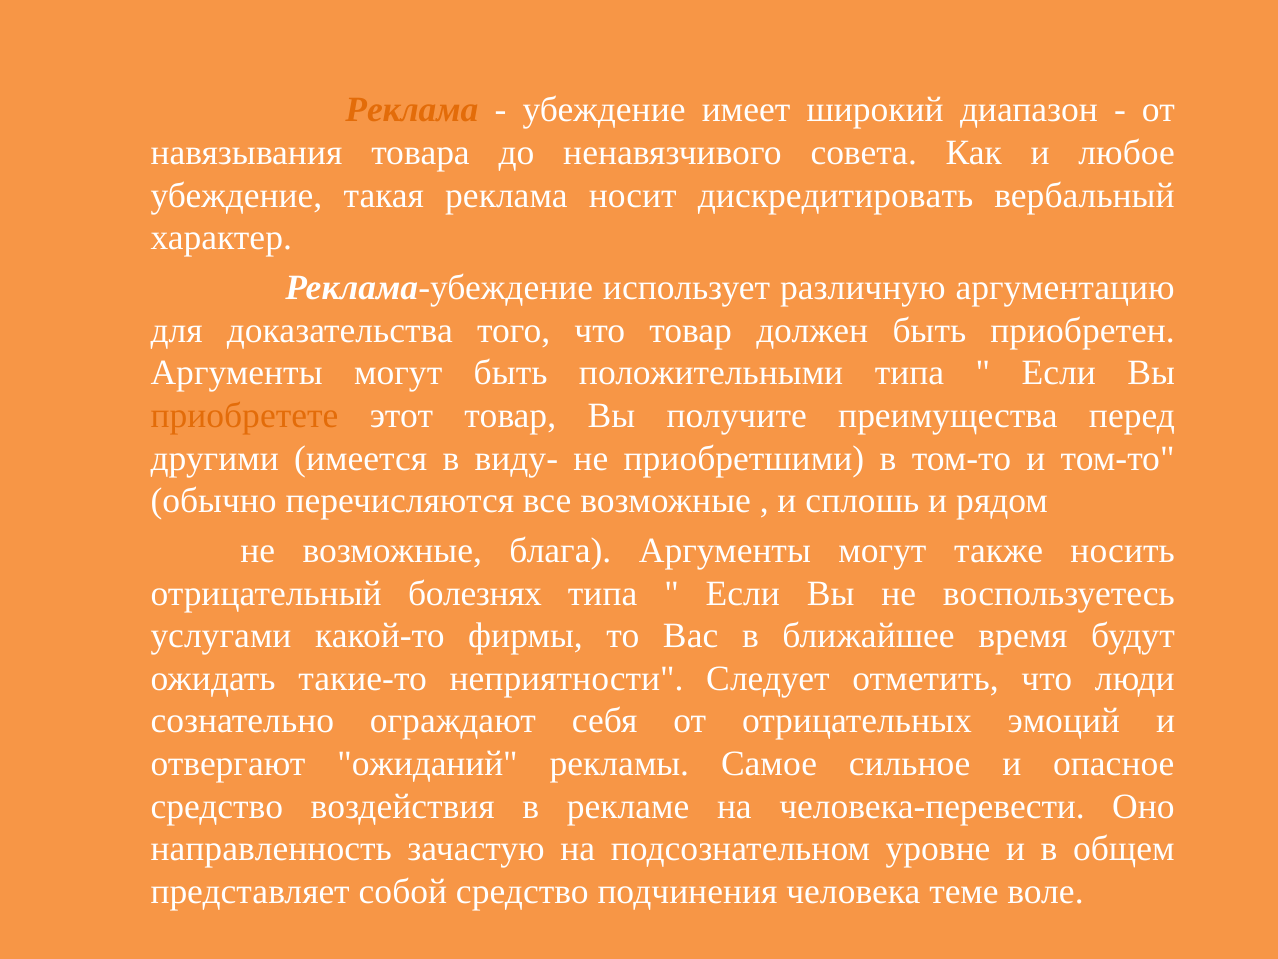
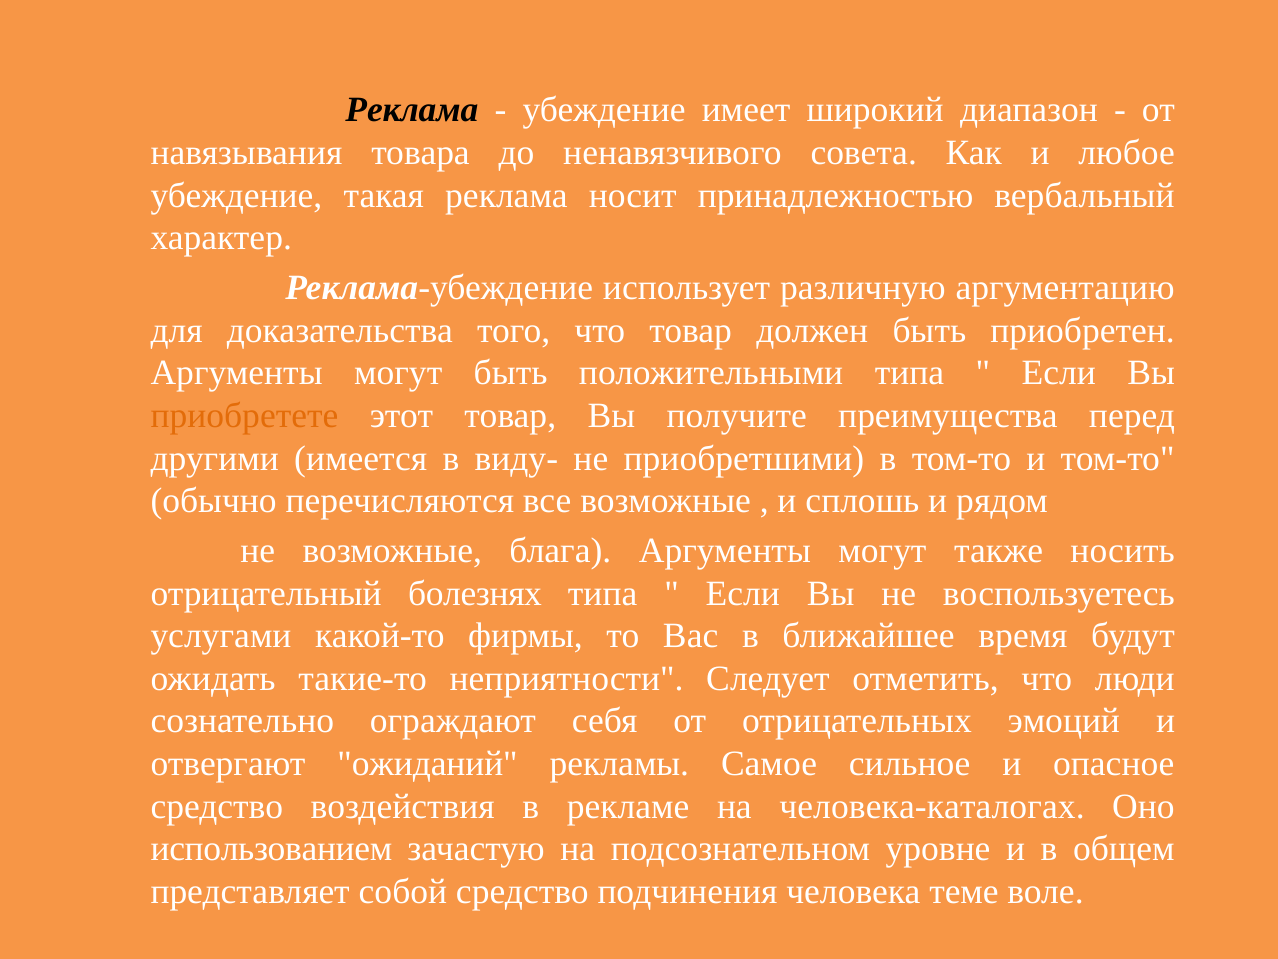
Реклама at (412, 110) colour: orange -> black
дискредитировать: дискредитировать -> принадлежностью
человека-перевести: человека-перевести -> человека-каталогах
направленность: направленность -> использованием
